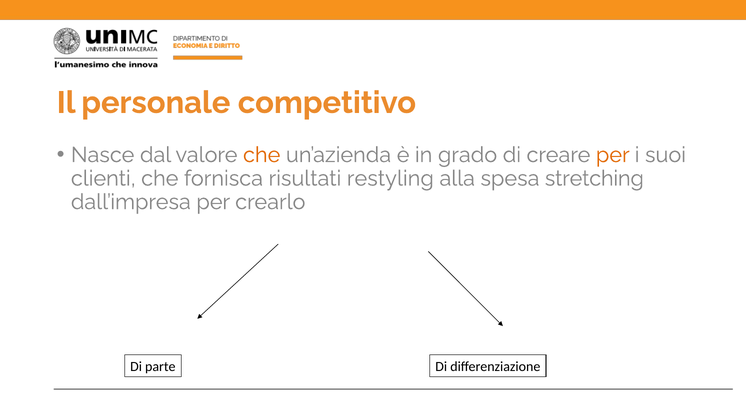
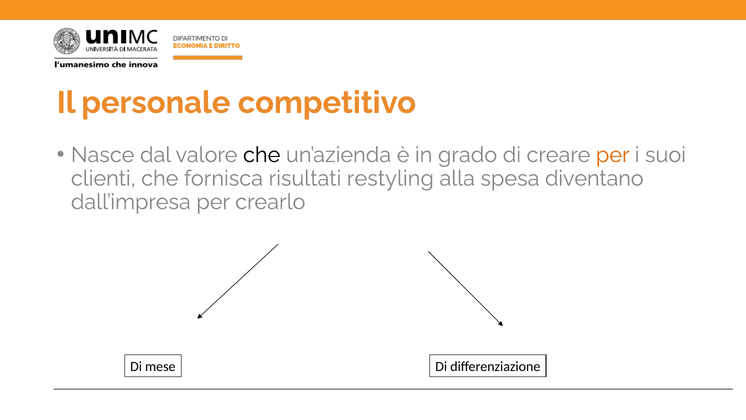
che at (262, 155) colour: orange -> black
stretching: stretching -> diventano
parte: parte -> mese
